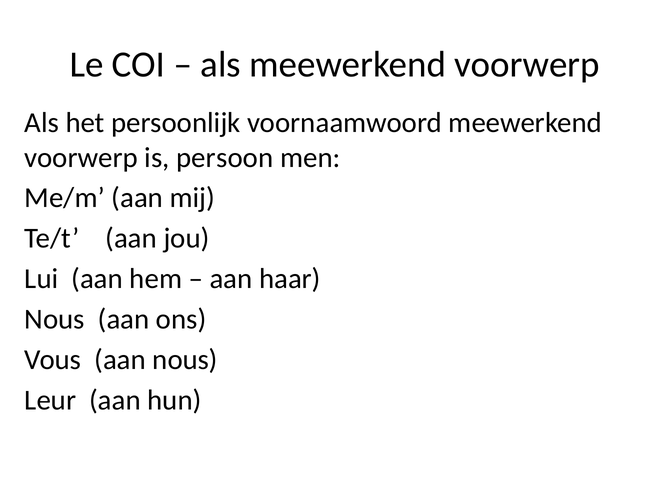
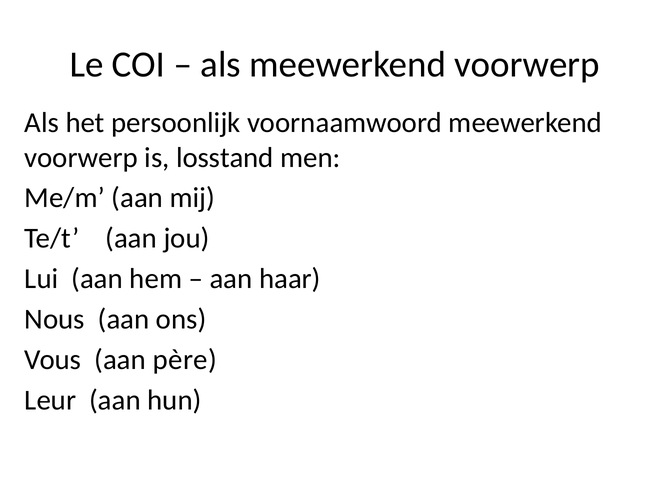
persoon: persoon -> losstand
aan nous: nous -> père
